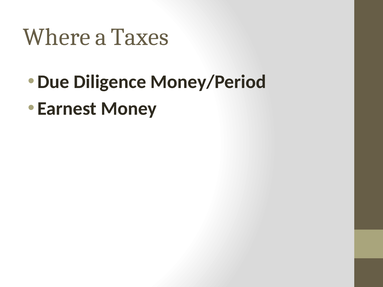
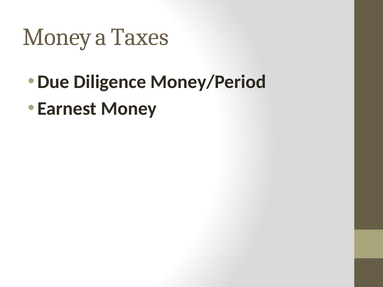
Where at (57, 37): Where -> Money
